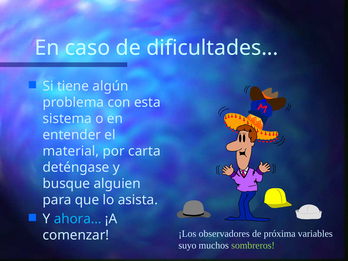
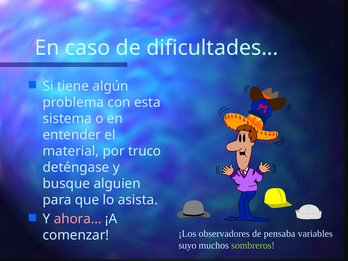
carta: carta -> truco
ahora… colour: light blue -> pink
próxima: próxima -> pensaba
